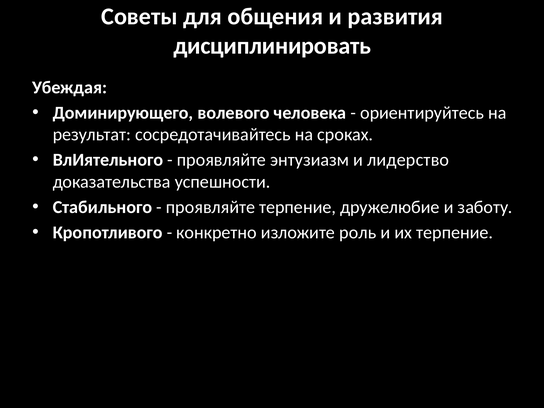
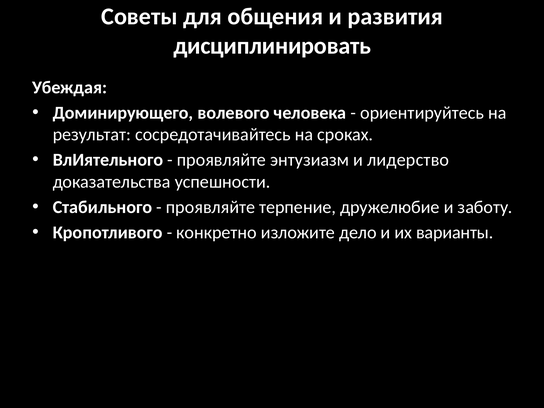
роль: роль -> дело
их терпение: терпение -> варианты
